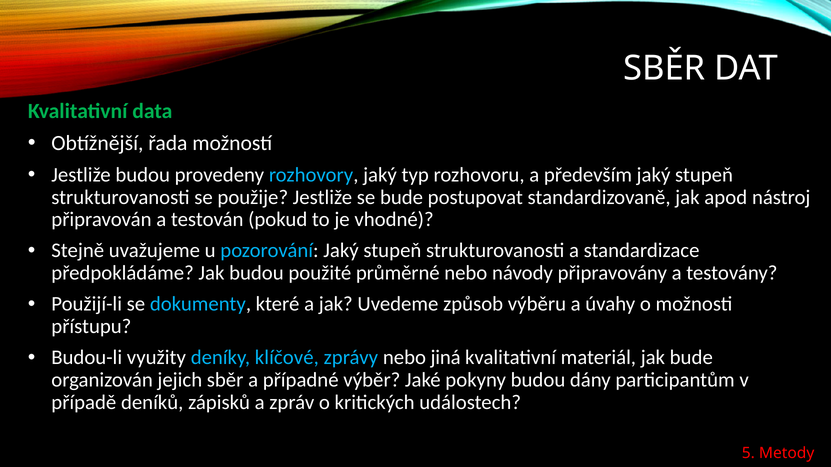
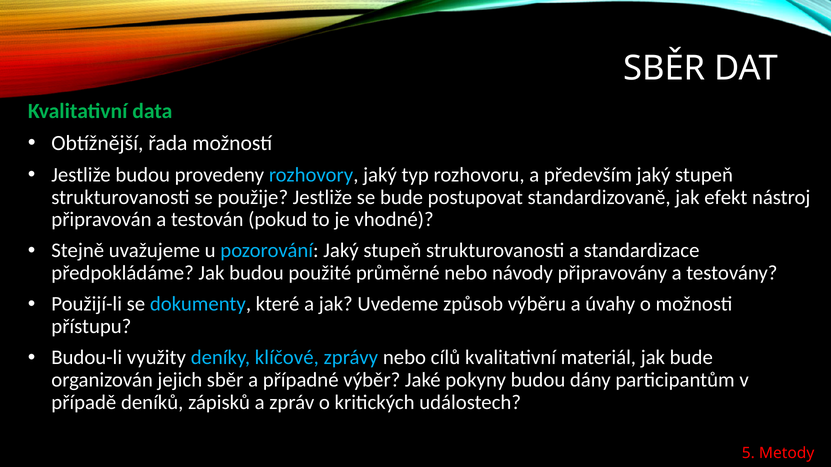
apod: apod -> efekt
jiná: jiná -> cílů
